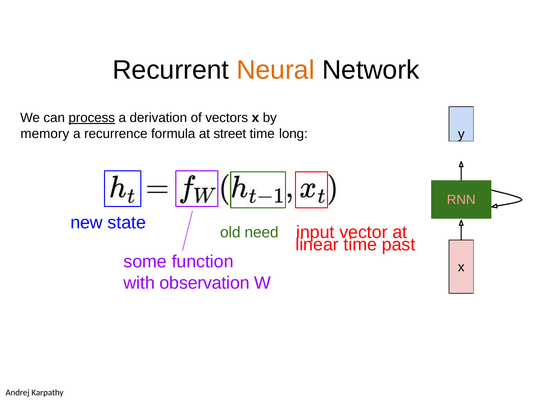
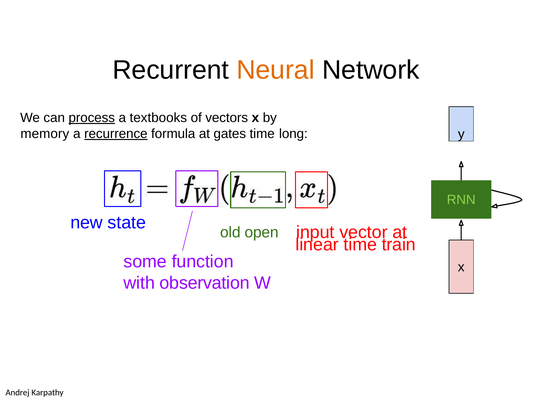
derivation: derivation -> textbooks
recurrence underline: none -> present
street: street -> gates
RNN colour: pink -> light green
need: need -> open
past: past -> train
